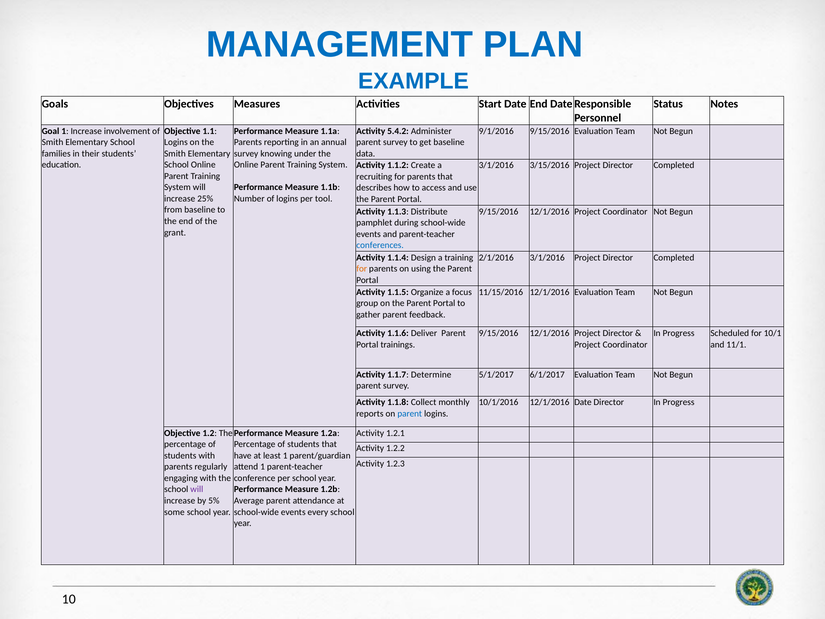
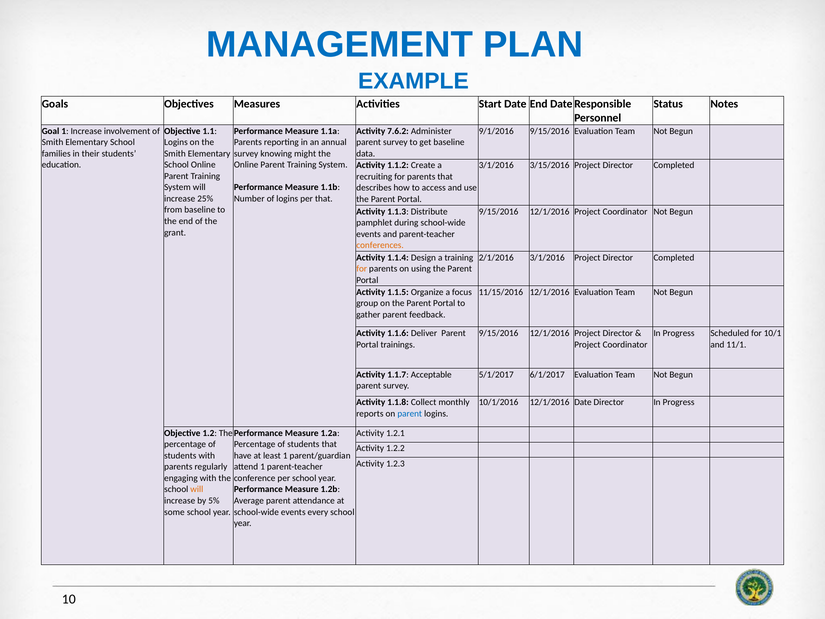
5.4.2: 5.4.2 -> 7.6.2
under: under -> might
per tool: tool -> that
conferences colour: blue -> orange
Determine: Determine -> Acceptable
will at (197, 489) colour: purple -> orange
